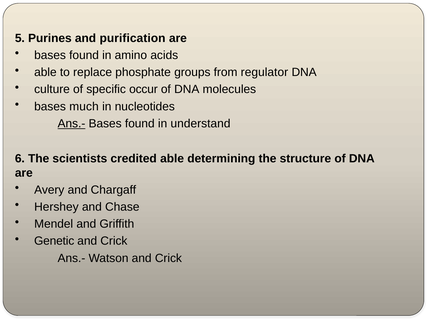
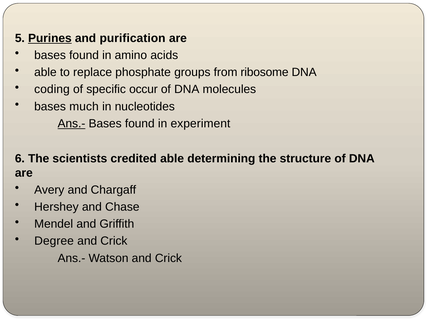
Purines underline: none -> present
regulator: regulator -> ribosome
culture: culture -> coding
understand: understand -> experiment
Genetic: Genetic -> Degree
